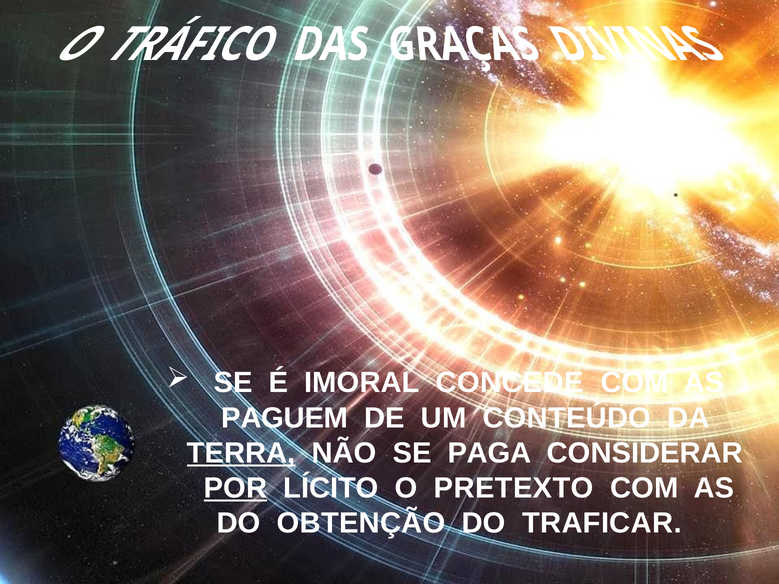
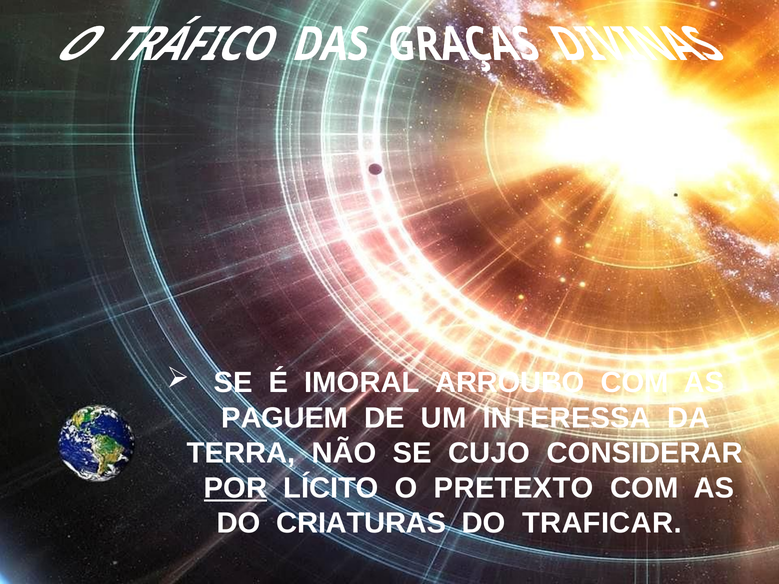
CONCEDE: CONCEDE -> ARROUBO
CONTEÚDO: CONTEÚDO -> INTERESSA
TERRA underline: present -> none
PAGA: PAGA -> CUJO
OBTENÇÃO: OBTENÇÃO -> CRIATURAS
